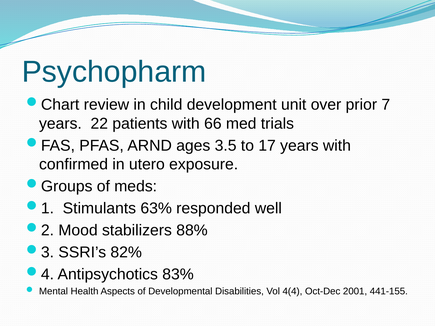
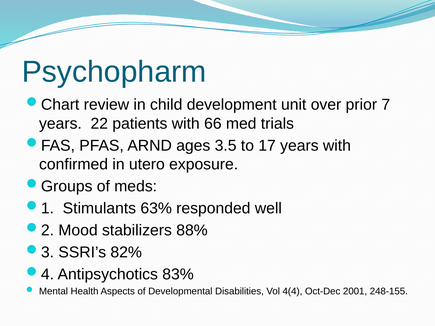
441-155: 441-155 -> 248-155
